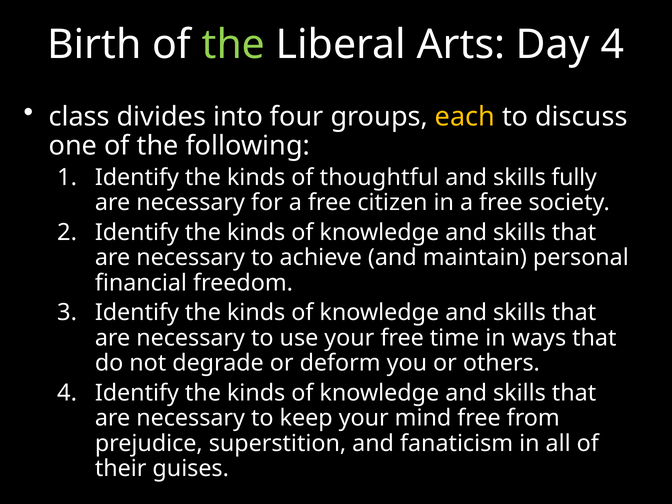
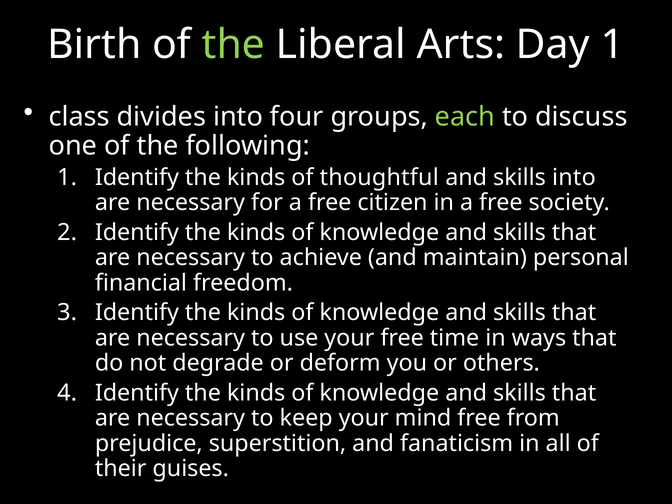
Day 4: 4 -> 1
each colour: yellow -> light green
skills fully: fully -> into
